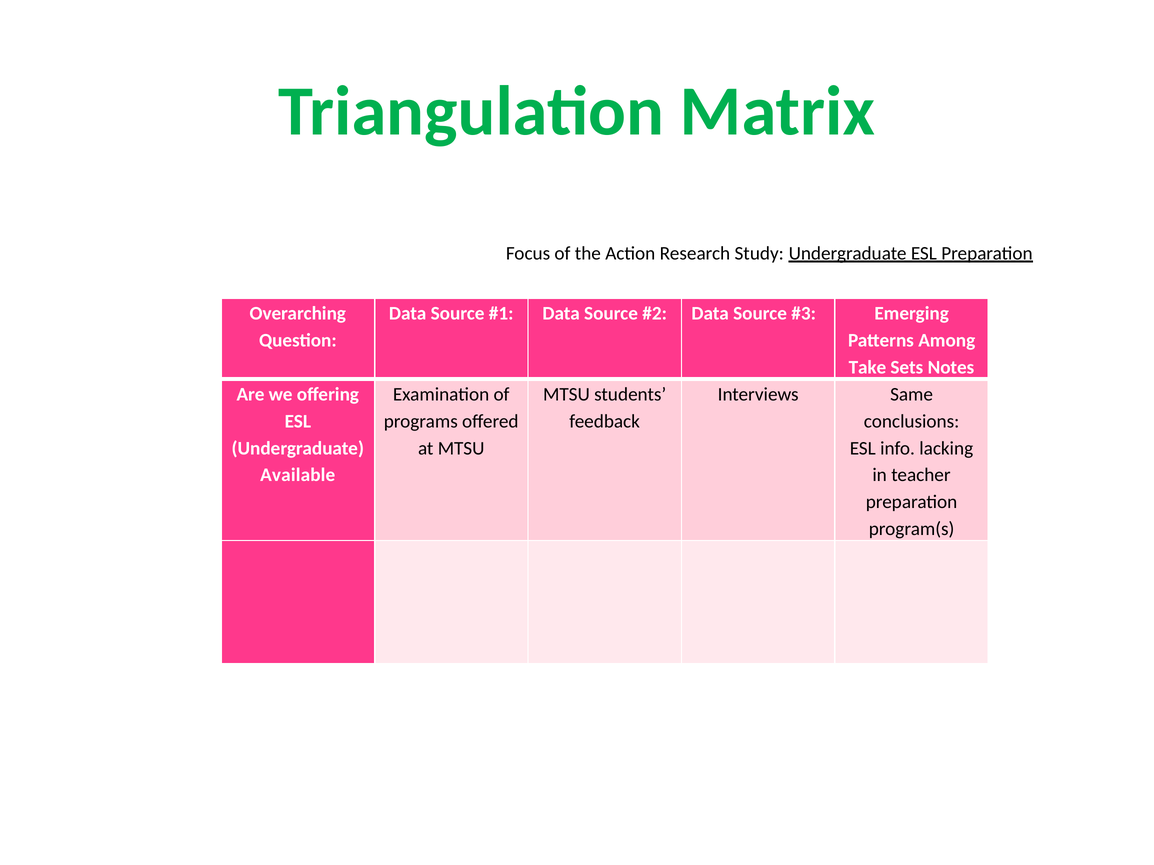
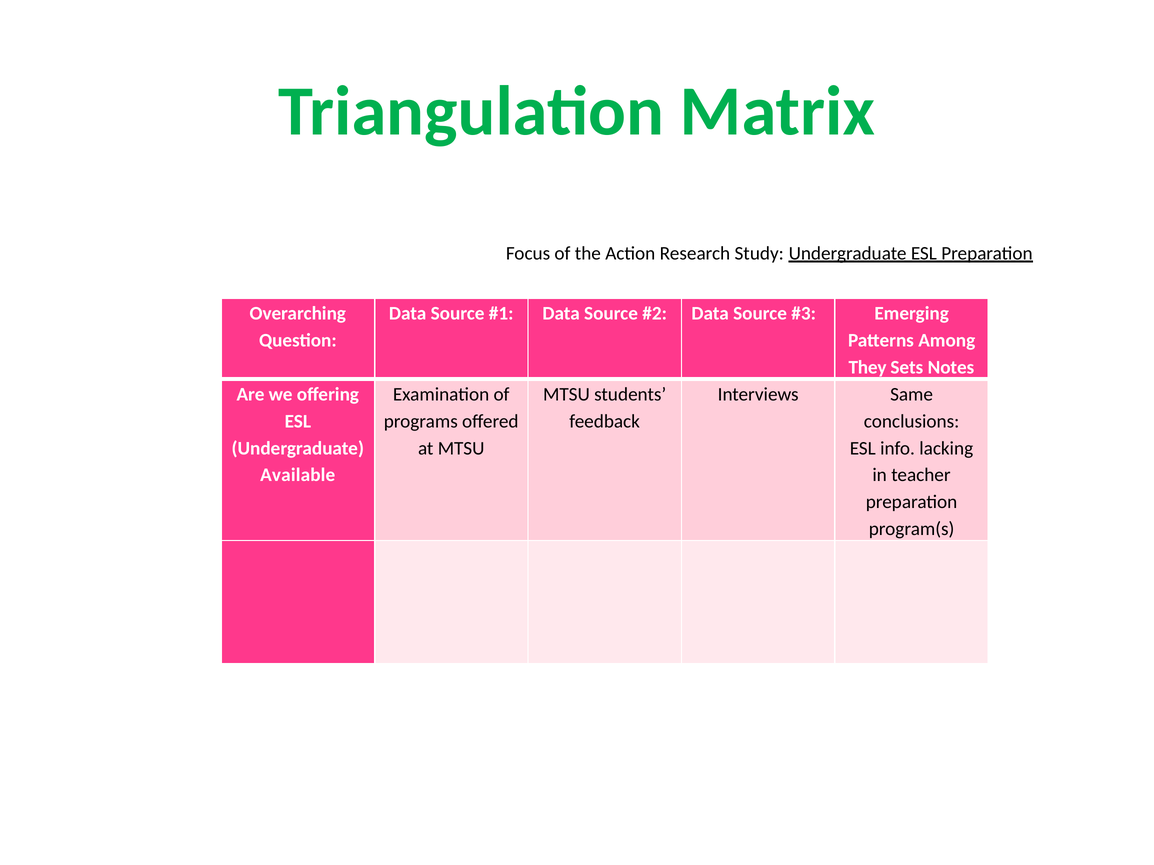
Take: Take -> They
